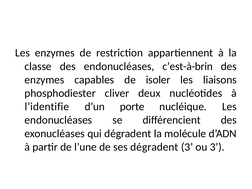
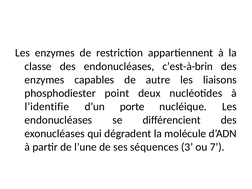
isoler: isoler -> autre
cliver: cliver -> point
ses dégradent: dégradent -> séquences
ou 3: 3 -> 7
